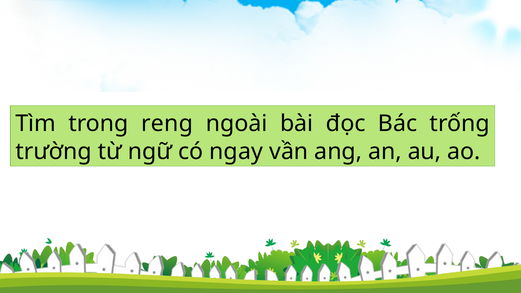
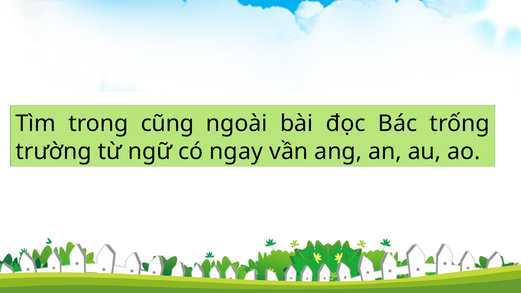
reng: reng -> cũng
